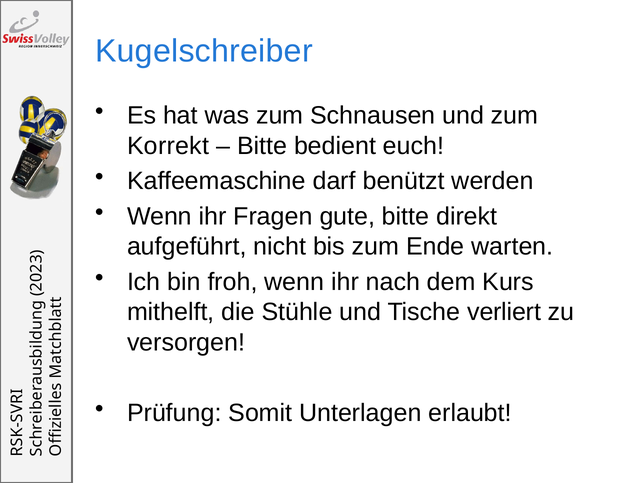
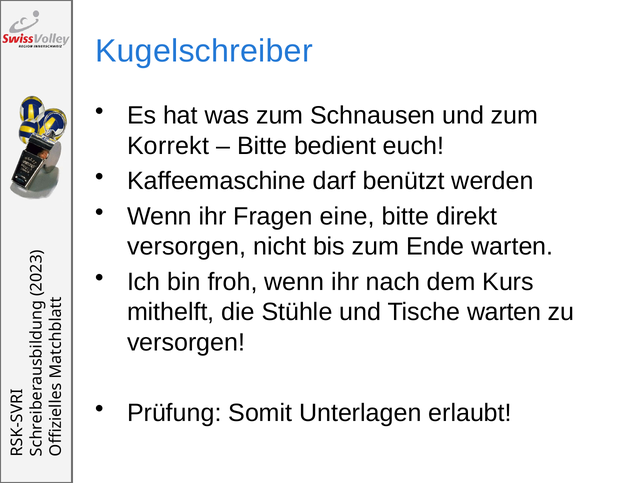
gute: gute -> eine
aufgeführt at (187, 247): aufgeführt -> versorgen
Tische verliert: verliert -> warten
